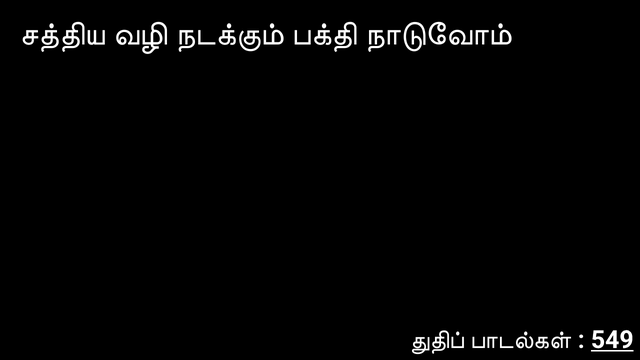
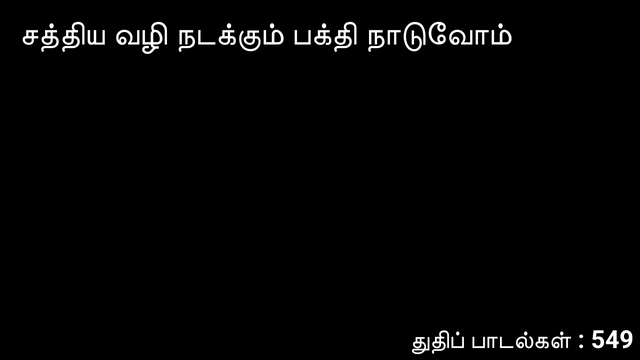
549 underline: present -> none
